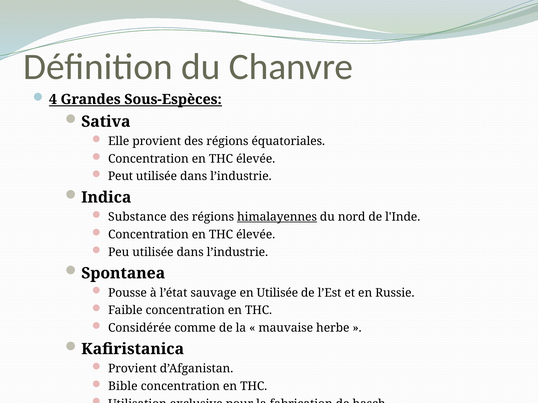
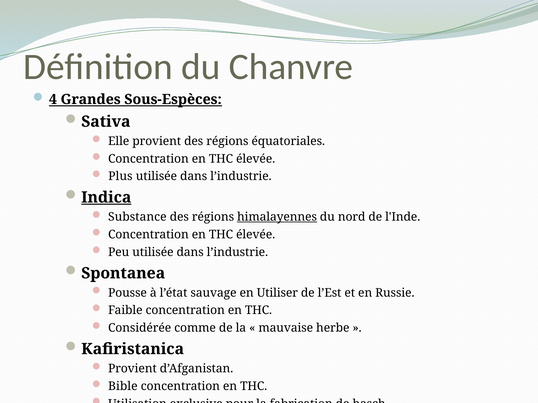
Peut: Peut -> Plus
Indica underline: none -> present
en Utilisée: Utilisée -> Utiliser
